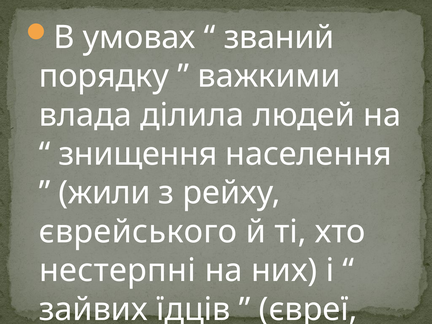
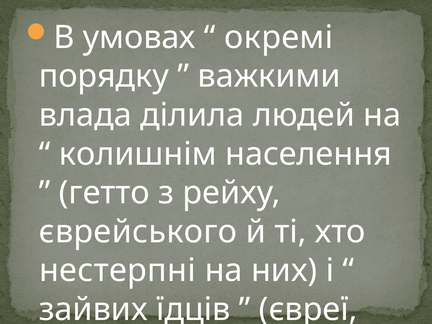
званий: званий -> окремі
знищення: знищення -> колишнім
жили: жили -> гетто
